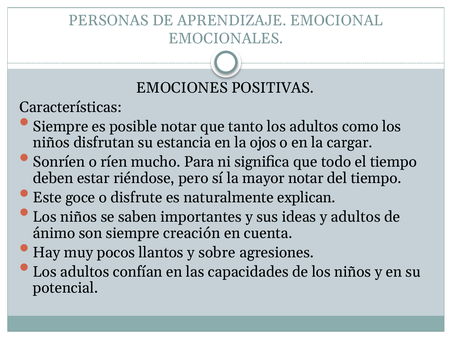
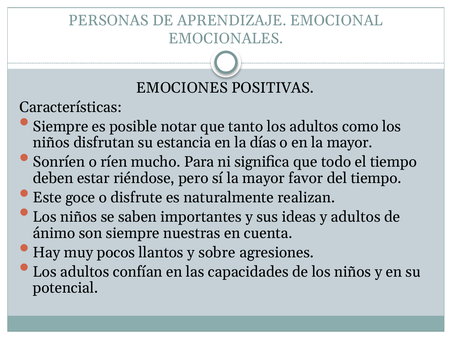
ojos: ojos -> días
en la cargar: cargar -> mayor
mayor notar: notar -> favor
explican: explican -> realizan
creación: creación -> nuestras
